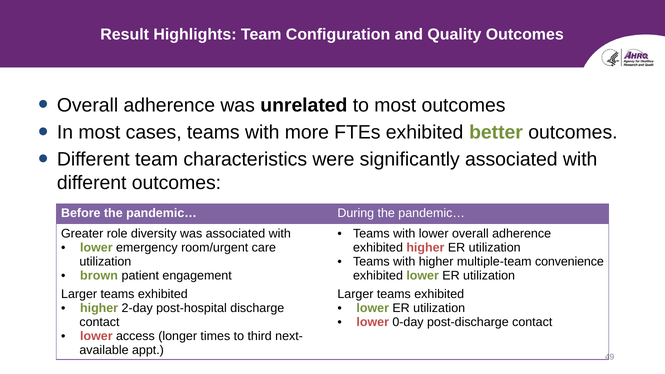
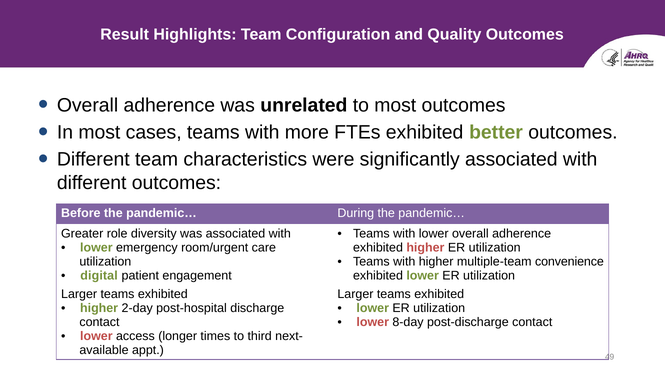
brown: brown -> digital
0-day: 0-day -> 8-day
